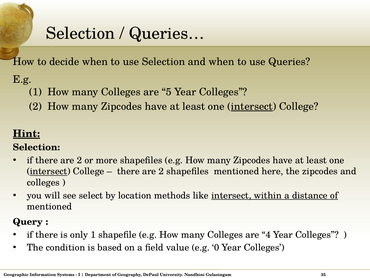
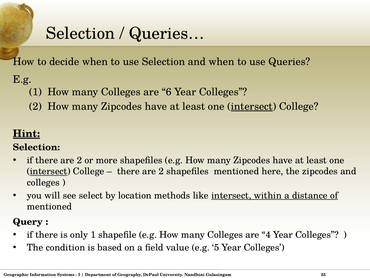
5: 5 -> 6
0: 0 -> 5
